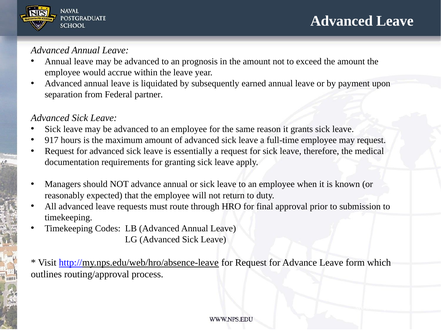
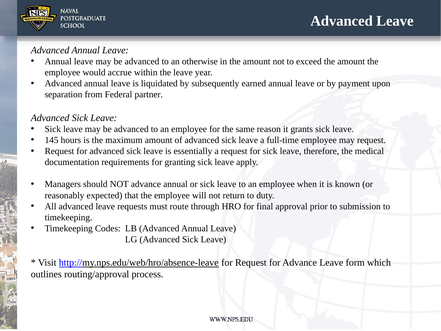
prognosis: prognosis -> otherwise
917: 917 -> 145
